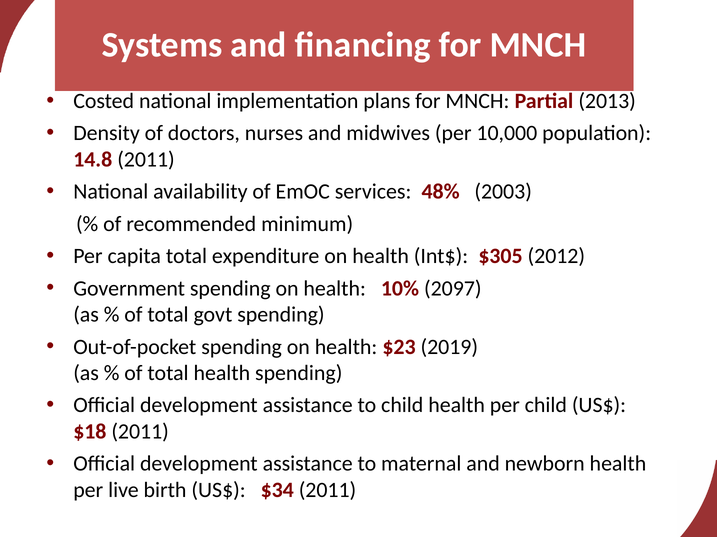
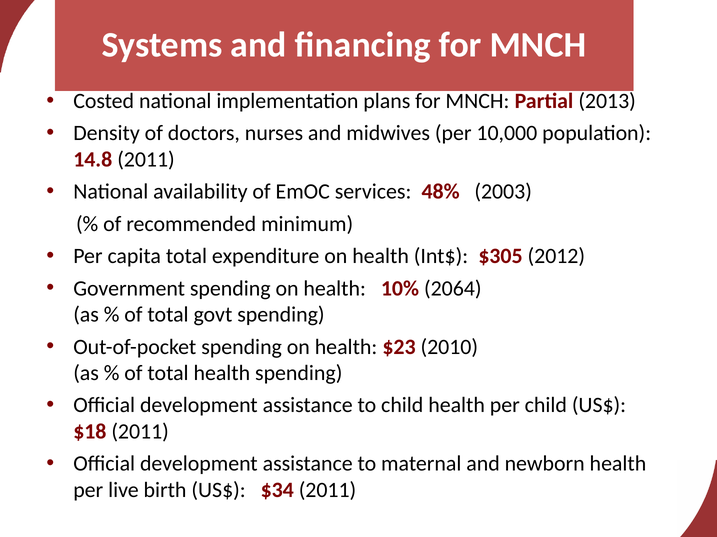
2097: 2097 -> 2064
2019: 2019 -> 2010
